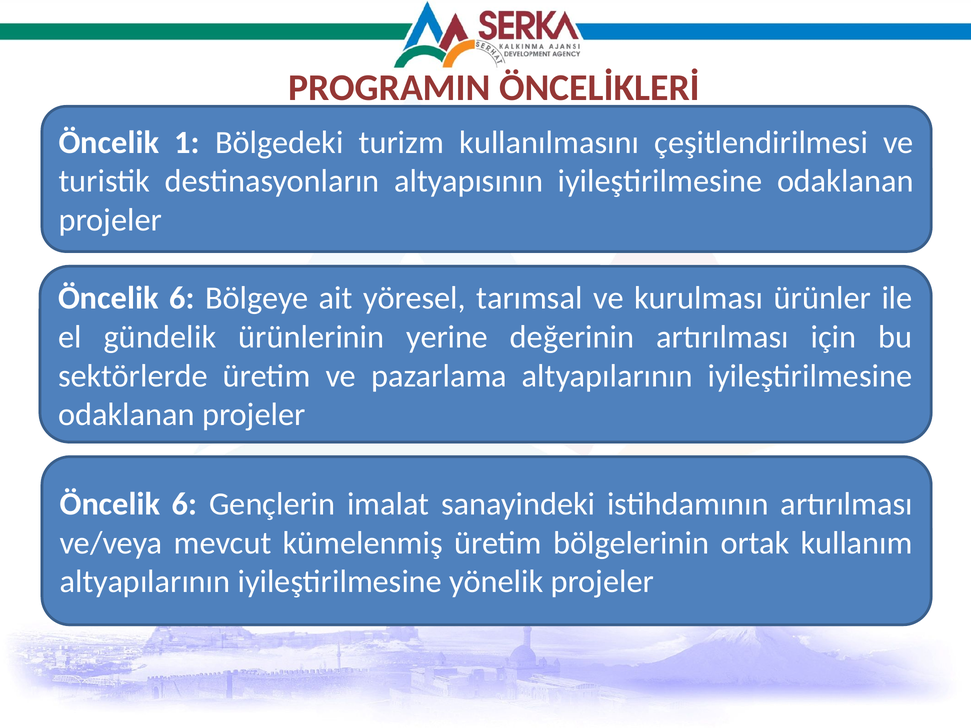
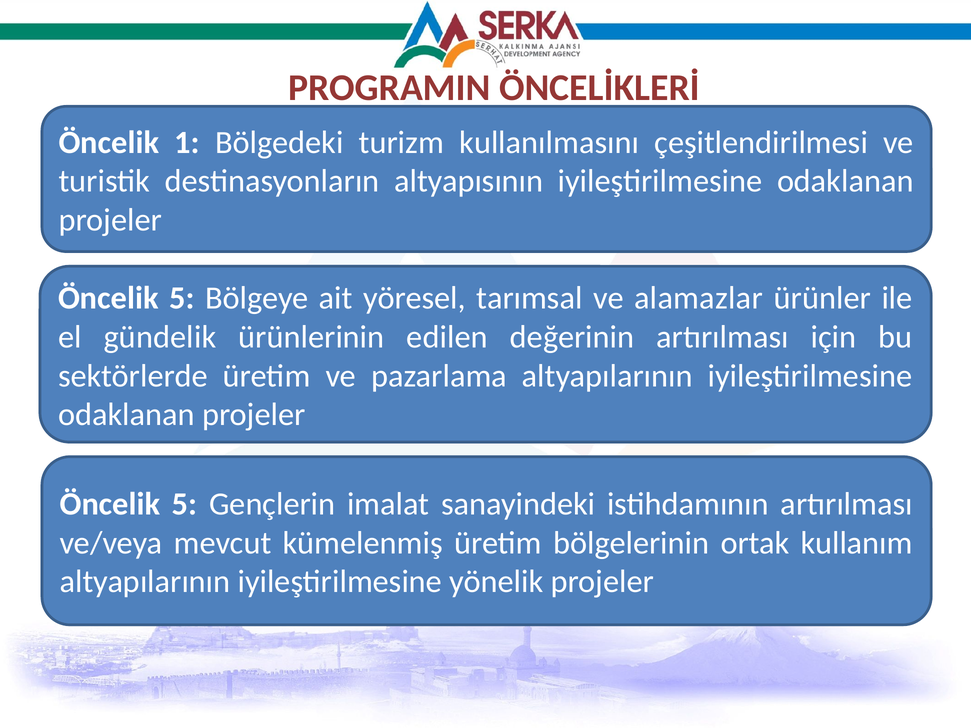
6 at (182, 298): 6 -> 5
kurulması: kurulması -> alamazlar
yerine: yerine -> edilen
6 at (184, 504): 6 -> 5
